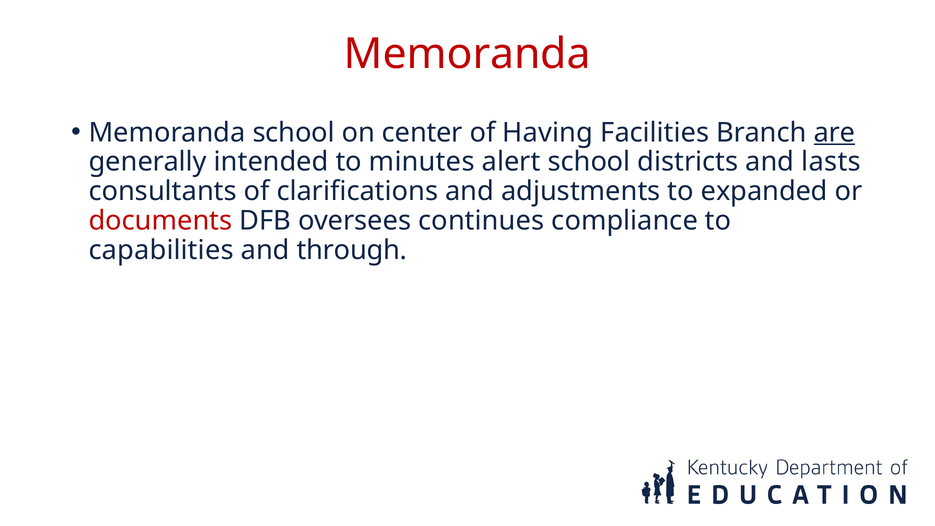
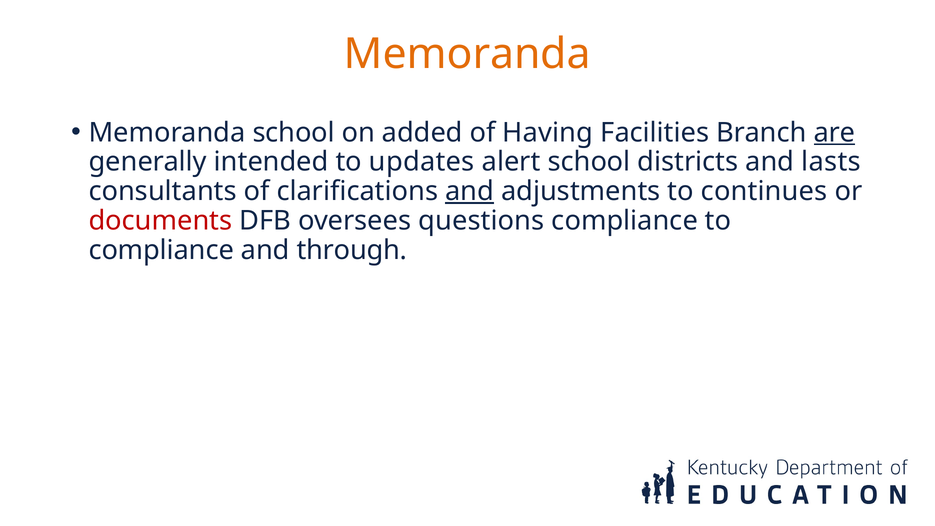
Memoranda at (467, 54) colour: red -> orange
center: center -> added
minutes: minutes -> updates
and at (470, 191) underline: none -> present
expanded: expanded -> continues
continues: continues -> questions
capabilities at (161, 250): capabilities -> compliance
